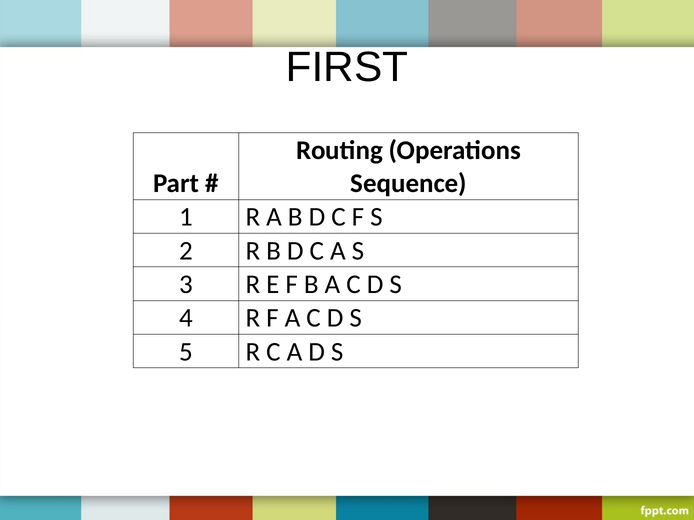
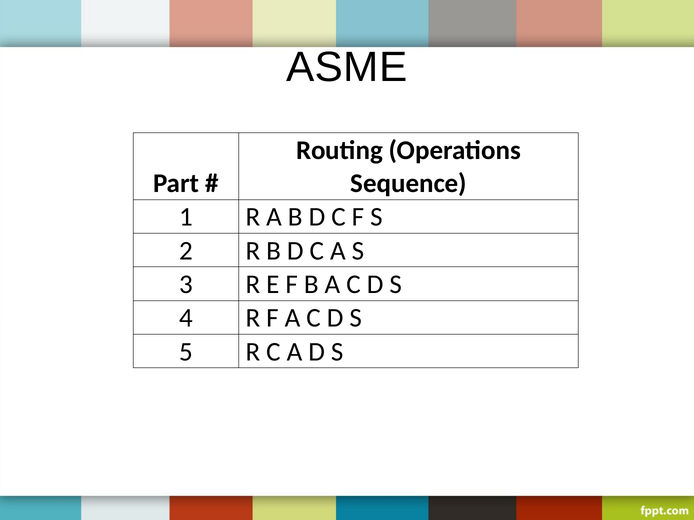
FIRST: FIRST -> ASME
